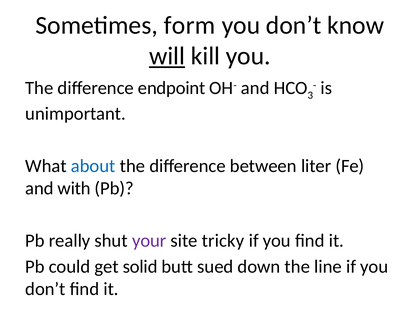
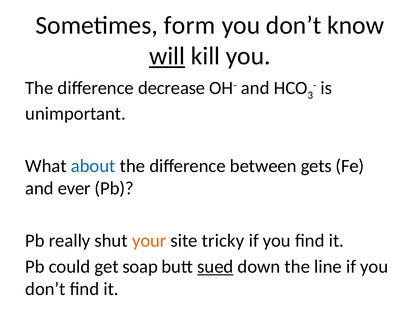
endpoint: endpoint -> decrease
liter: liter -> gets
with: with -> ever
your colour: purple -> orange
solid: solid -> soap
sued underline: none -> present
